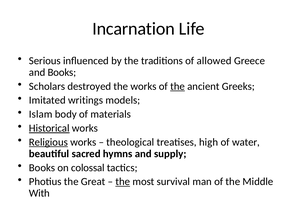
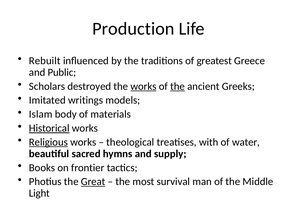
Incarnation: Incarnation -> Production
Serious: Serious -> Rebuilt
allowed: allowed -> greatest
and Books: Books -> Public
works at (144, 86) underline: none -> present
high: high -> with
colossal: colossal -> frontier
Great underline: none -> present
the at (123, 181) underline: present -> none
With: With -> Light
